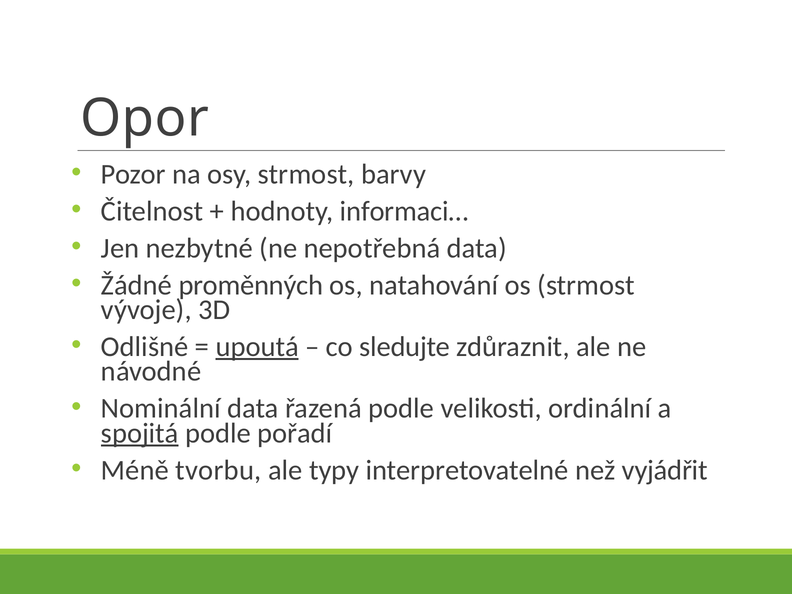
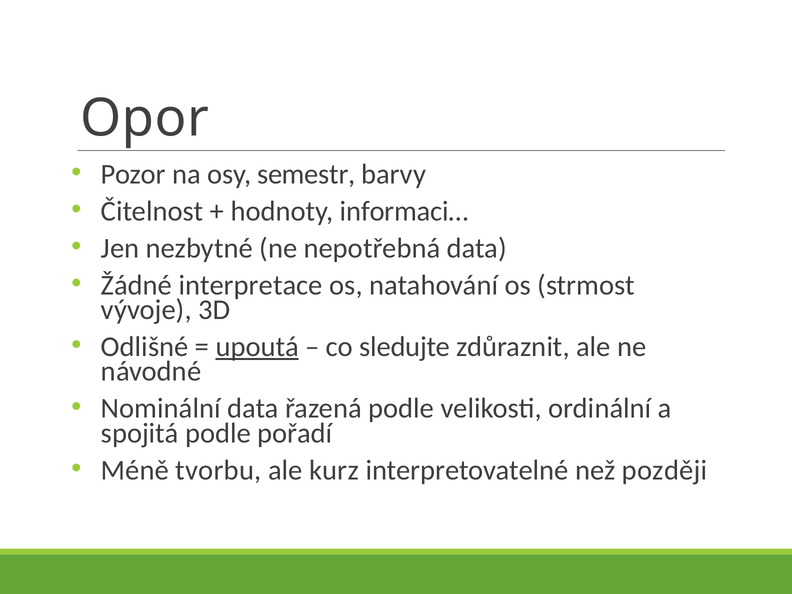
osy strmost: strmost -> semestr
proměnných: proměnných -> interpretace
spojitá underline: present -> none
typy: typy -> kurz
vyjádřit: vyjádřit -> později
